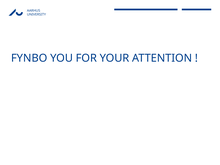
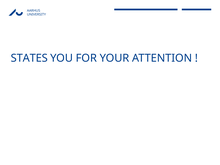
FYNBO: FYNBO -> STATES
